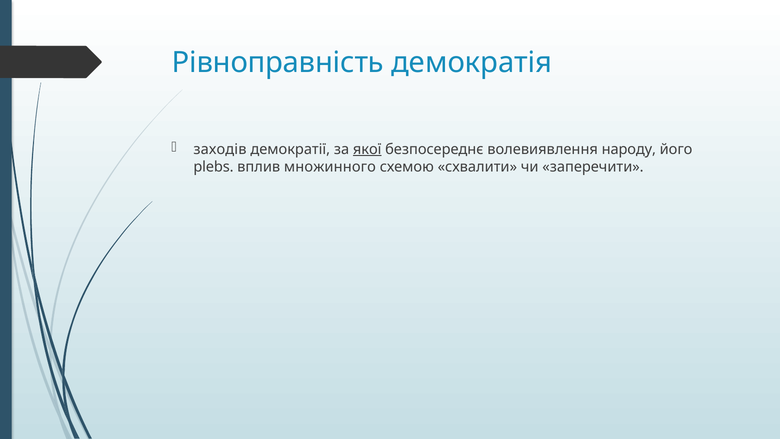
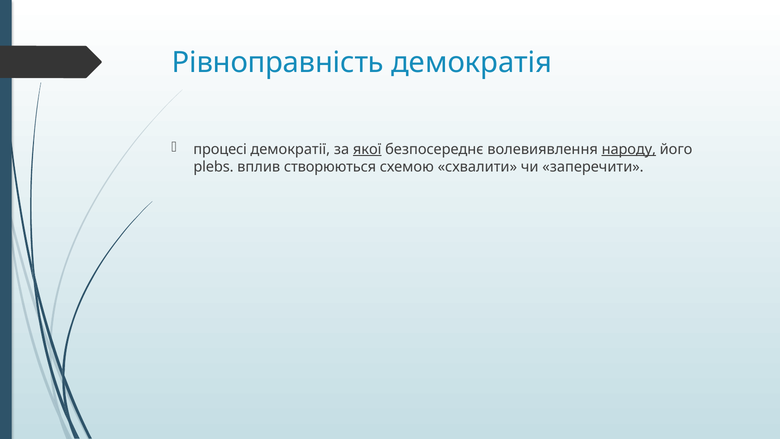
заходів: заходів -> процесі
народу underline: none -> present
множинного: множинного -> створюються
